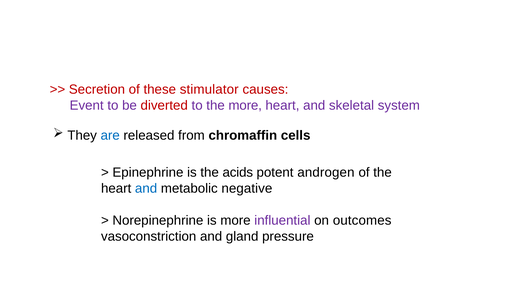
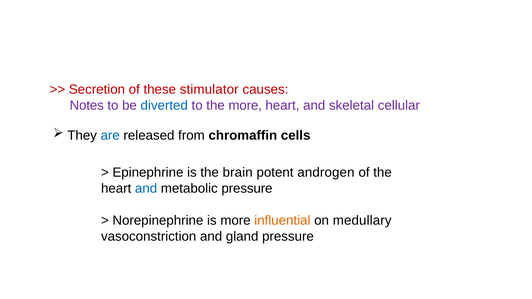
Event: Event -> Notes
diverted colour: red -> blue
system: system -> cellular
acids: acids -> brain
metabolic negative: negative -> pressure
influential colour: purple -> orange
outcomes: outcomes -> medullary
